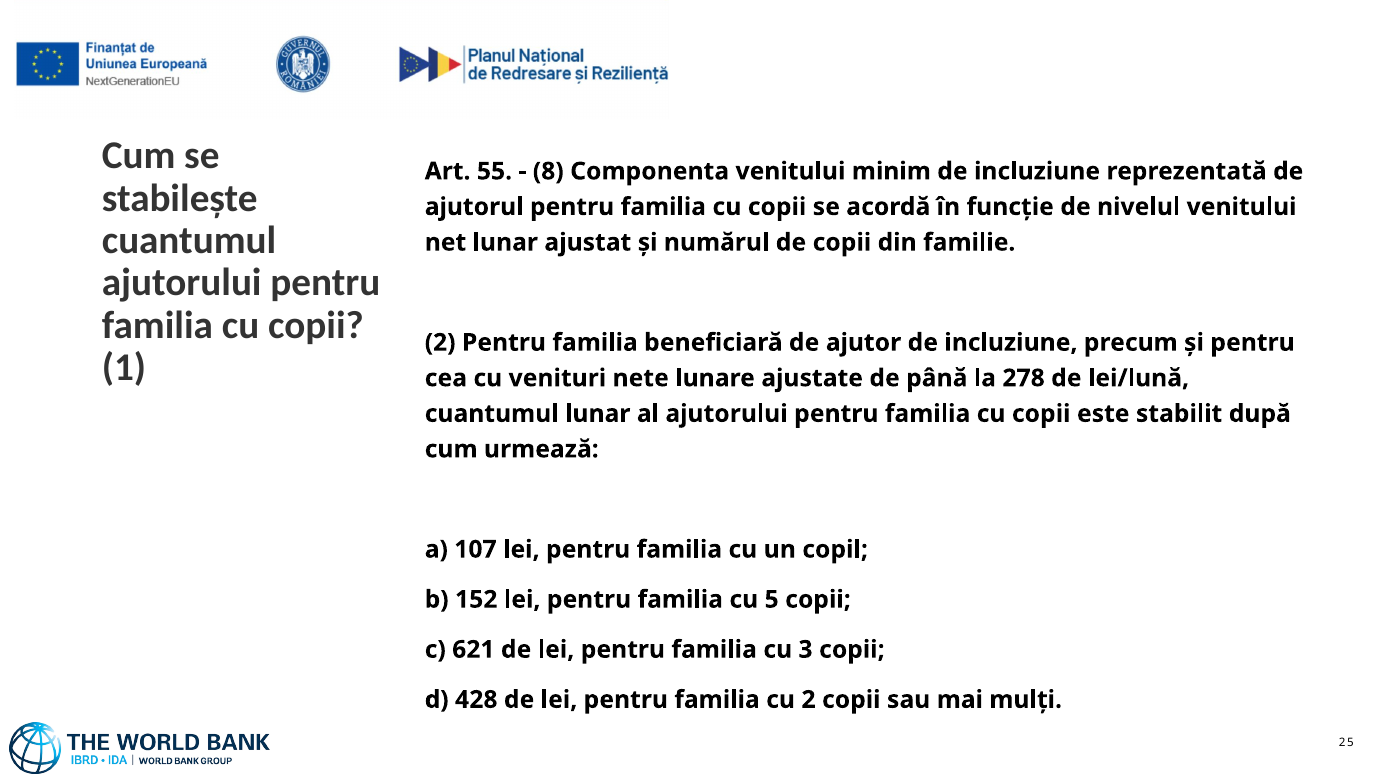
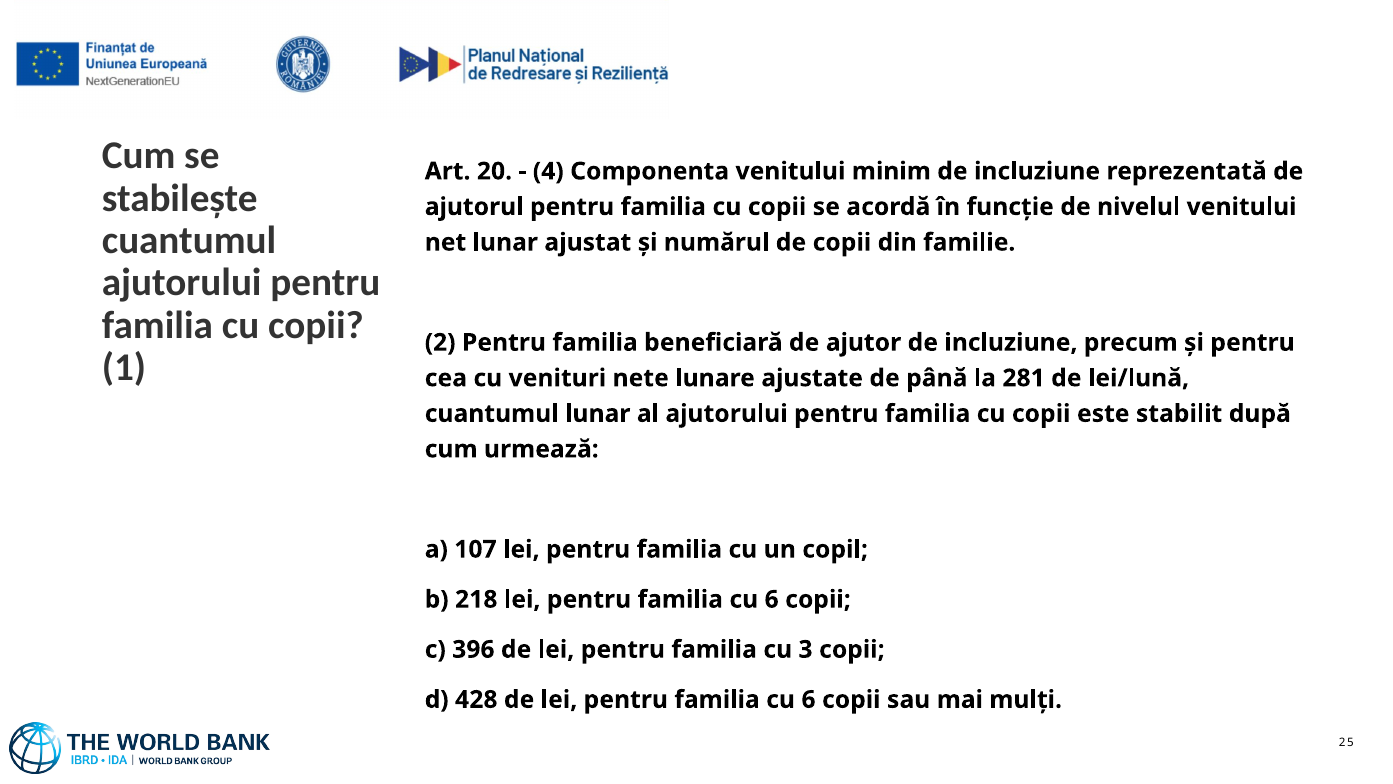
55: 55 -> 20
8: 8 -> 4
278: 278 -> 281
152: 152 -> 218
5 at (772, 599): 5 -> 6
621: 621 -> 396
2 at (809, 699): 2 -> 6
